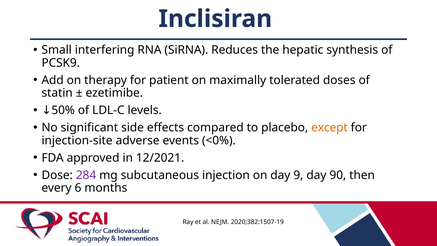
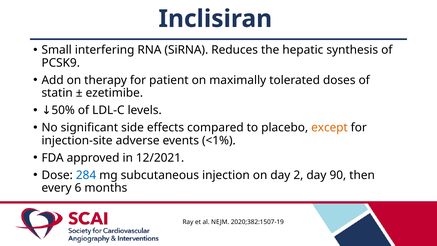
<0%: <0% -> <1%
284 colour: purple -> blue
9: 9 -> 2
